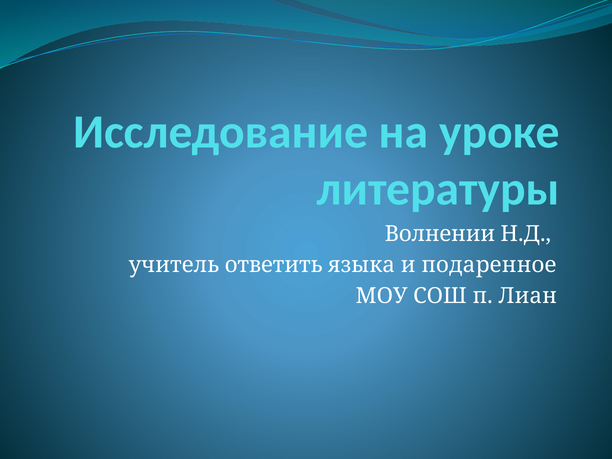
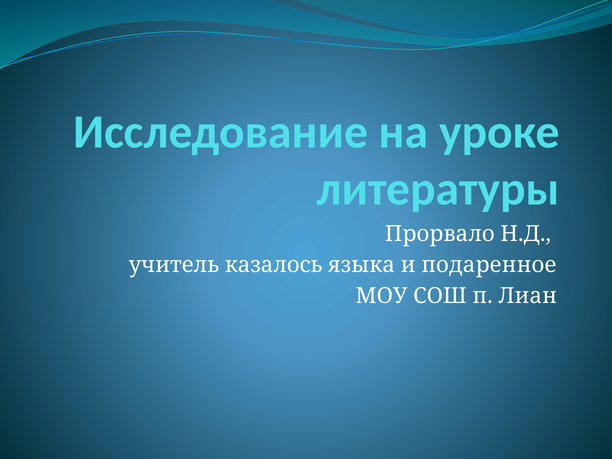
Волнении: Волнении -> Прорвало
ответить: ответить -> казалось
